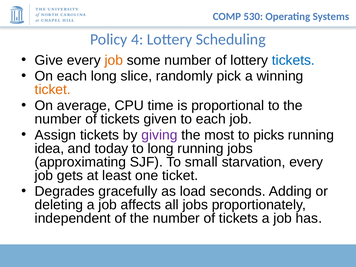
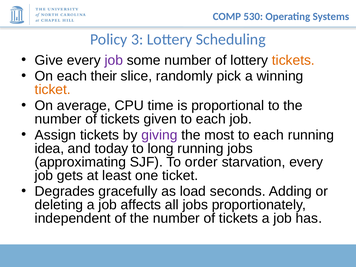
4: 4 -> 3
job at (114, 60) colour: orange -> purple
tickets at (293, 60) colour: blue -> orange
each long: long -> their
most to picks: picks -> each
small: small -> order
